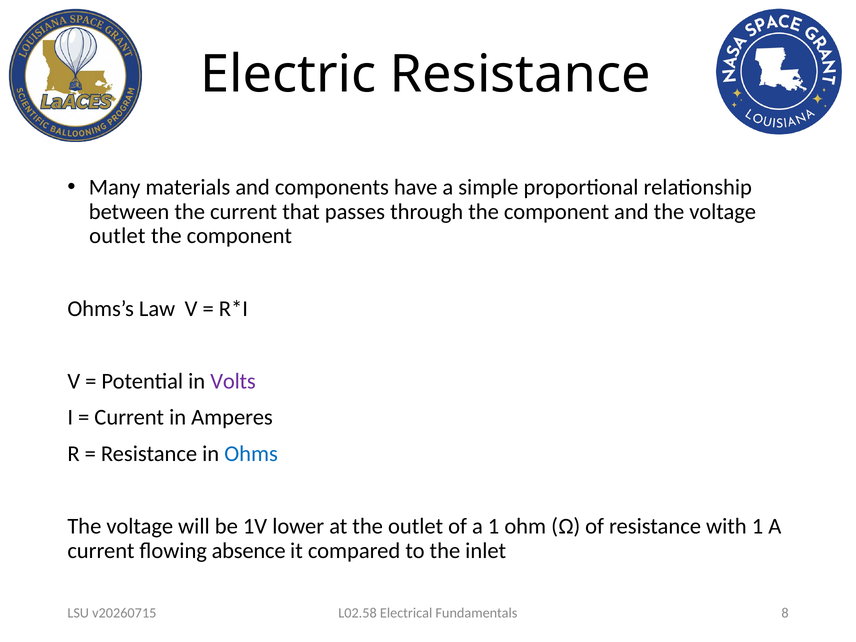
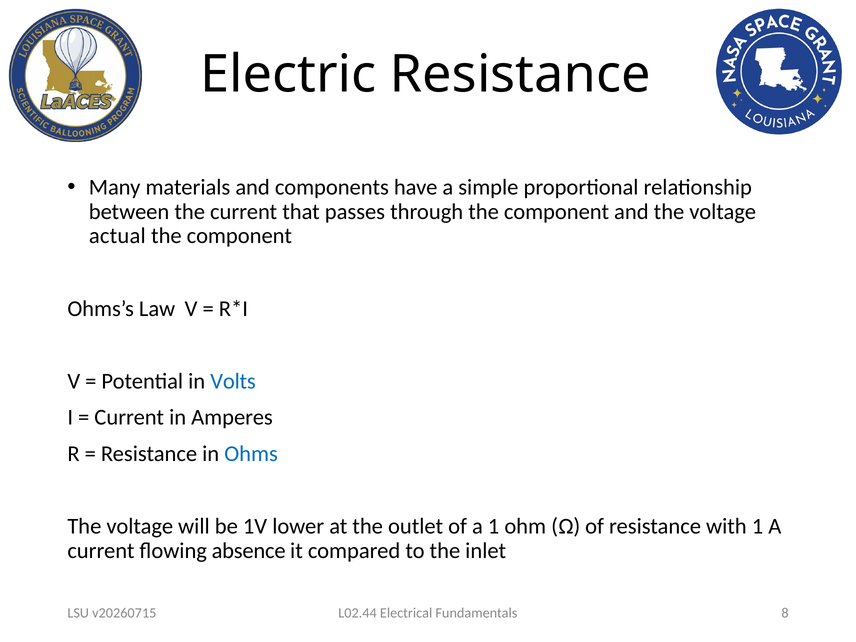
outlet at (117, 236): outlet -> actual
Volts colour: purple -> blue
L02.58: L02.58 -> L02.44
